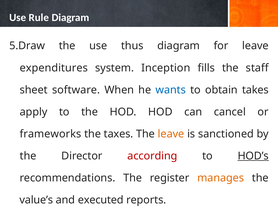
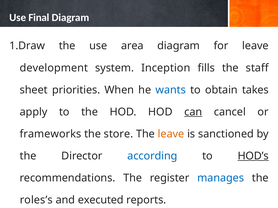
Rule: Rule -> Final
5.Draw: 5.Draw -> 1.Draw
thus: thus -> area
expenditures: expenditures -> development
software: software -> priorities
can underline: none -> present
taxes: taxes -> store
according colour: red -> blue
manages colour: orange -> blue
value’s: value’s -> roles’s
